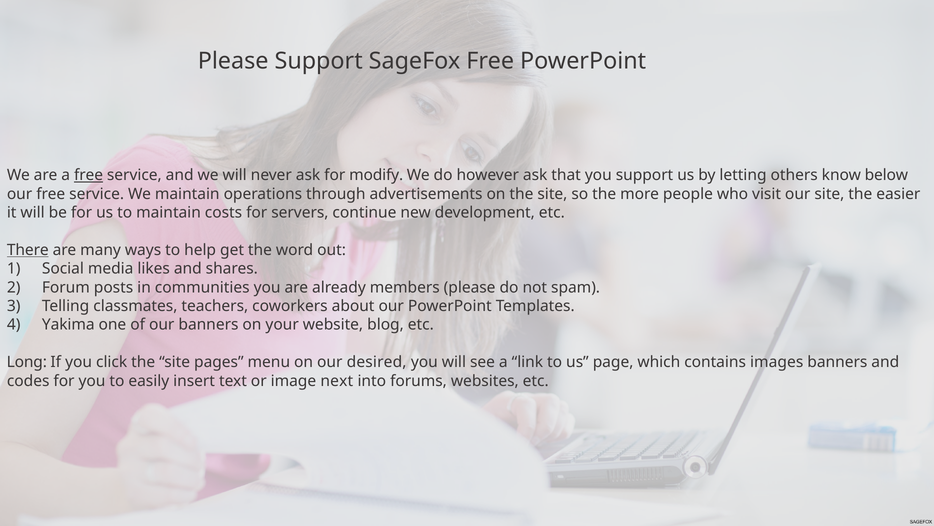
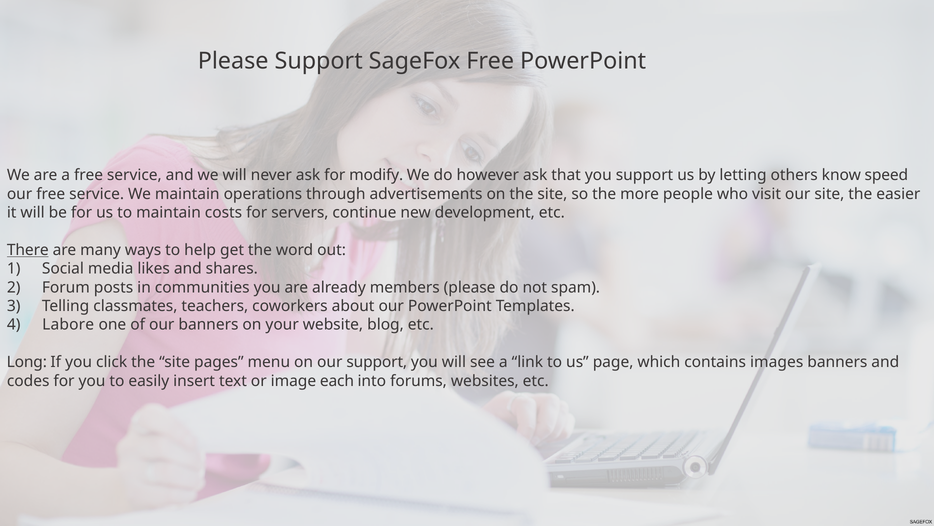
free at (89, 175) underline: present -> none
below: below -> speed
Yakima: Yakima -> Labore
our desired: desired -> support
next: next -> each
